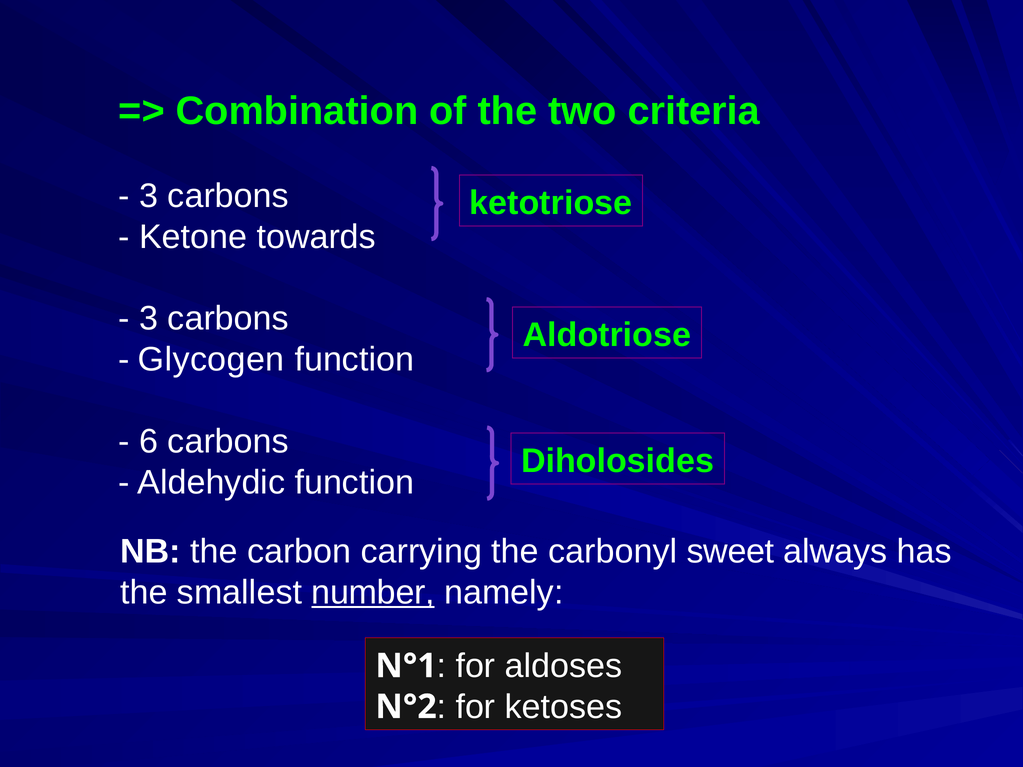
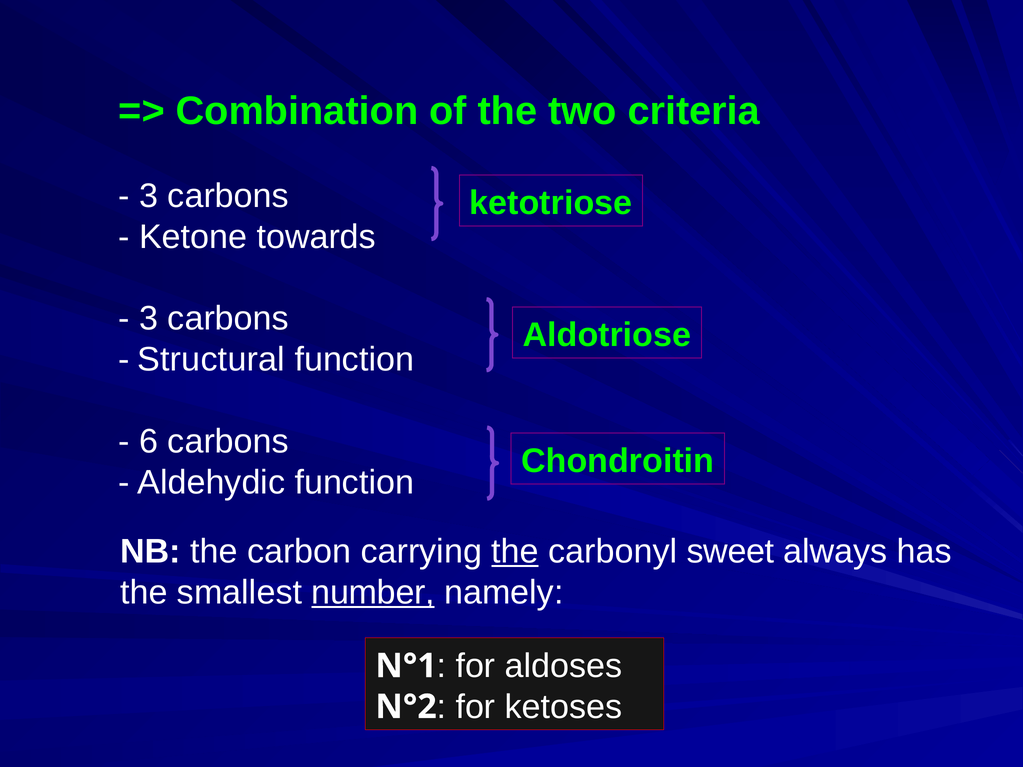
Glycogen: Glycogen -> Structural
Diholosides: Diholosides -> Chondroitin
the at (515, 552) underline: none -> present
